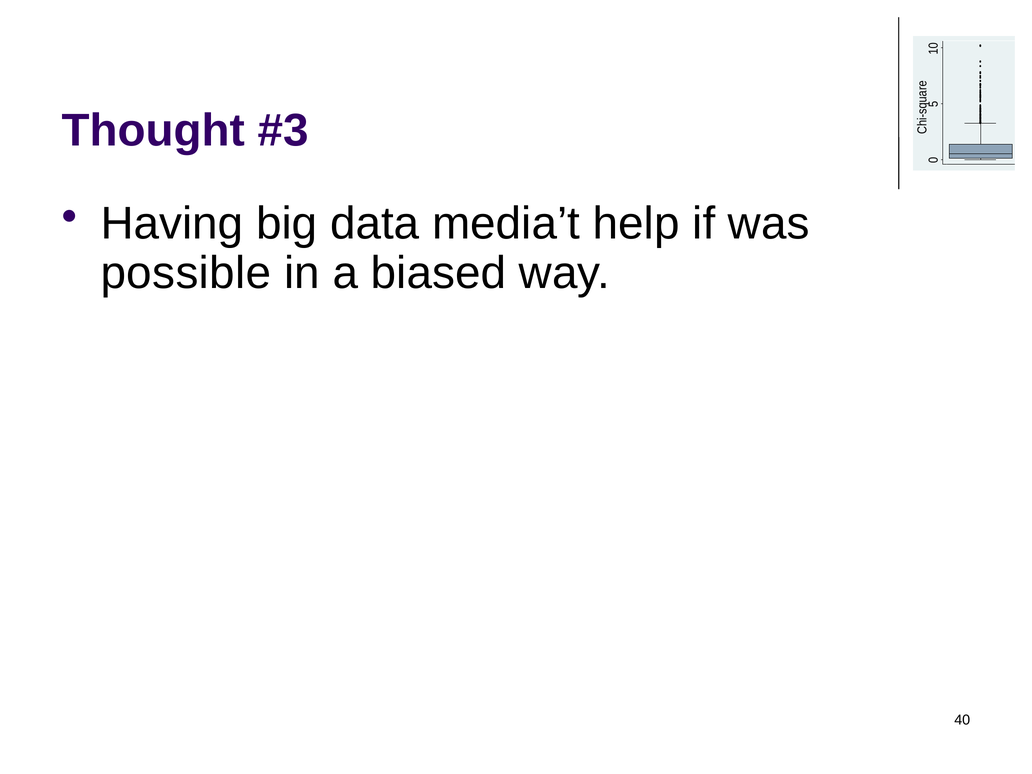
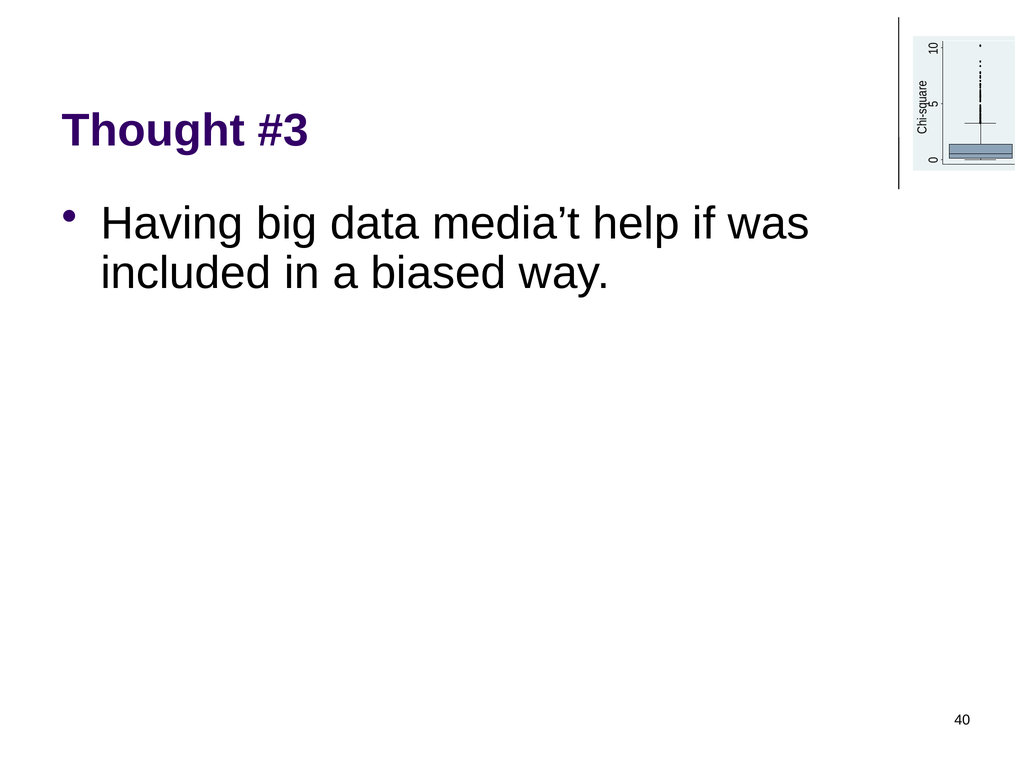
possible: possible -> included
